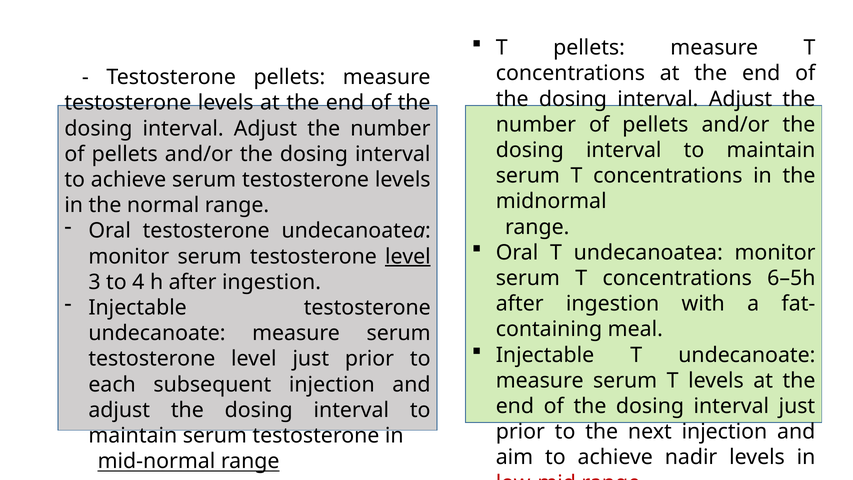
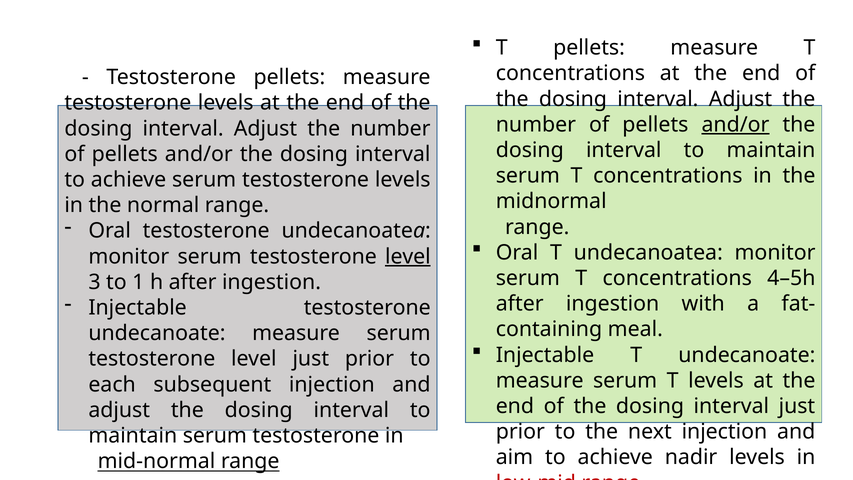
and/or at (735, 125) underline: none -> present
6–5h: 6–5h -> 4–5h
4: 4 -> 1
